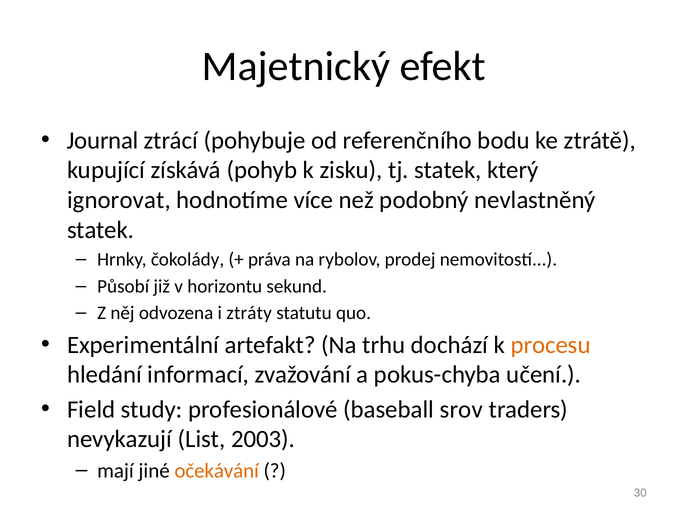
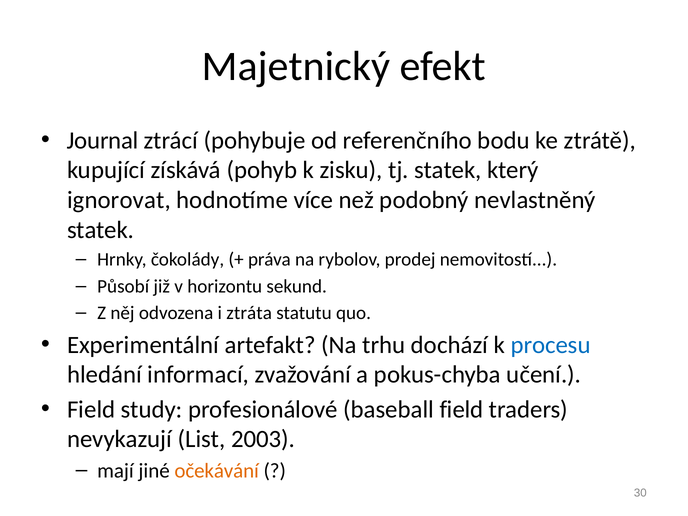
ztráty: ztráty -> ztráta
procesu colour: orange -> blue
baseball srov: srov -> field
